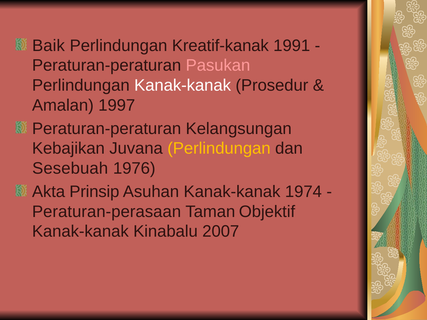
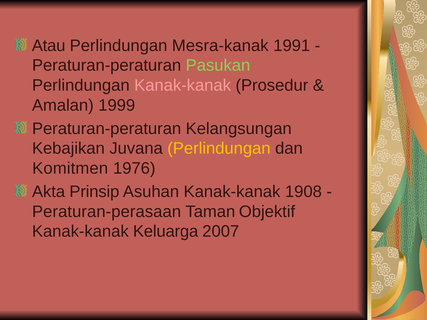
Baik: Baik -> Atau
Kreatif-kanak: Kreatif-kanak -> Mesra-kanak
Pasukan colour: pink -> light green
Kanak-kanak at (183, 85) colour: white -> pink
1997: 1997 -> 1999
Sesebuah: Sesebuah -> Komitmen
1974: 1974 -> 1908
Kinabalu: Kinabalu -> Keluarga
